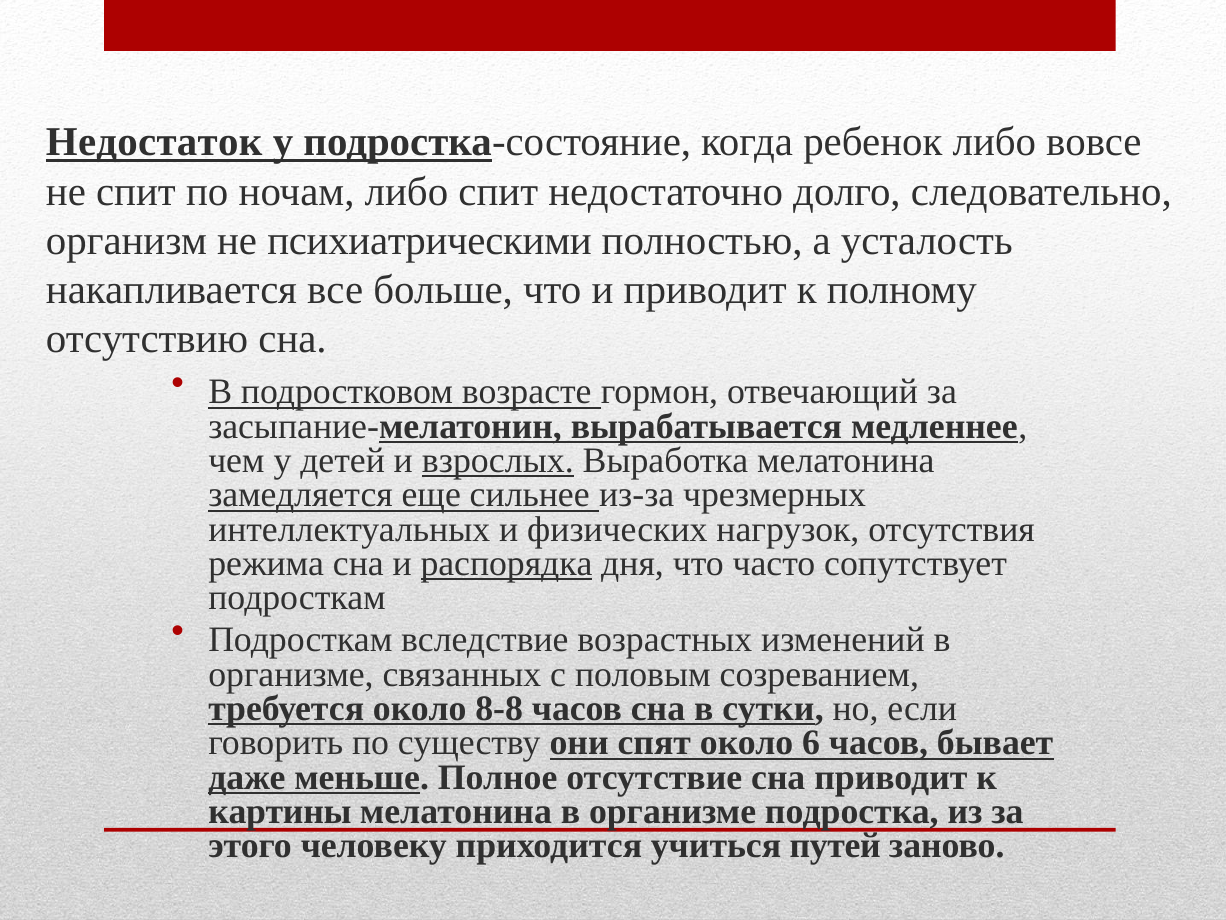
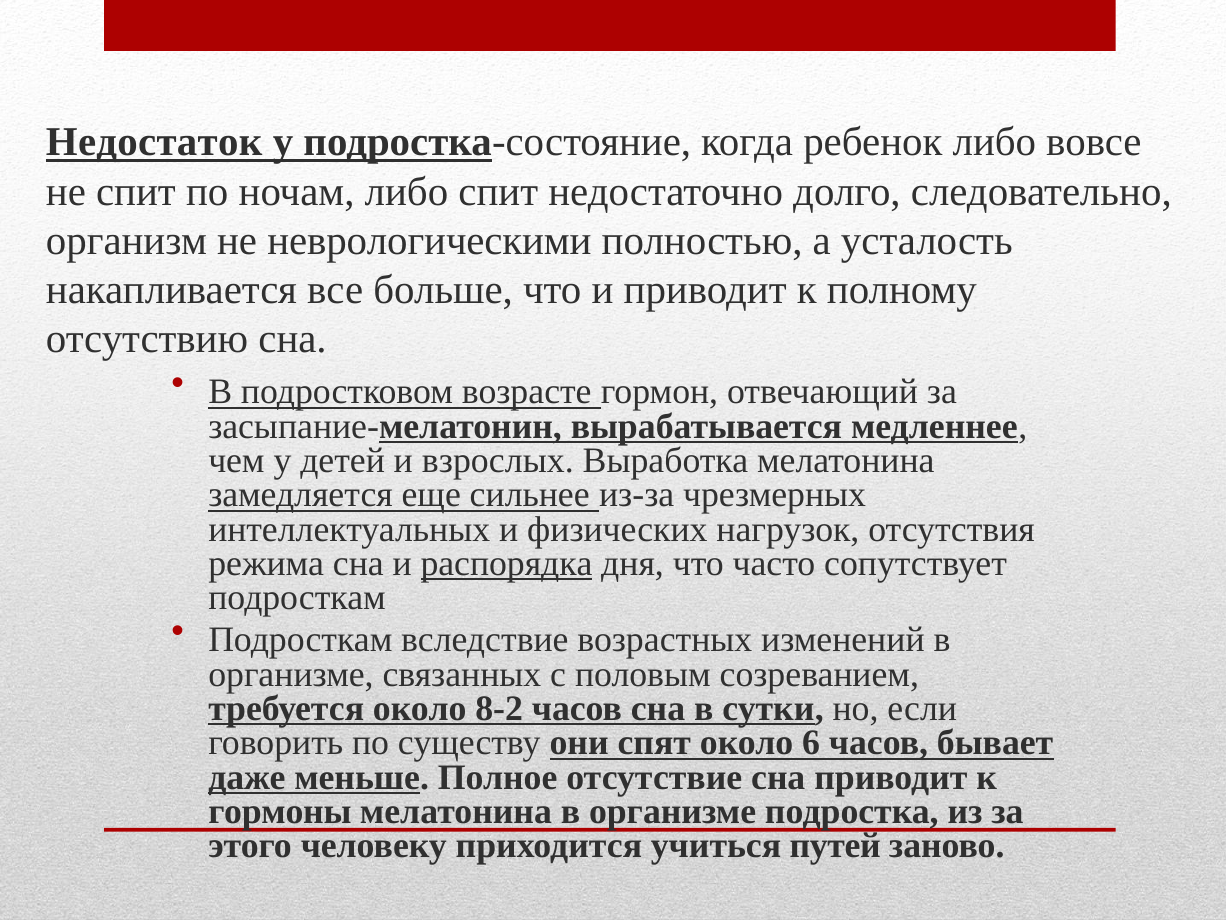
психиатрическими: психиатрическими -> неврологическими
взрослых underline: present -> none
8-8: 8-8 -> 8-2
картины: картины -> гормоны
